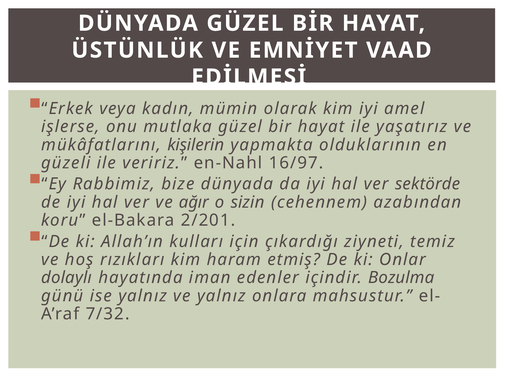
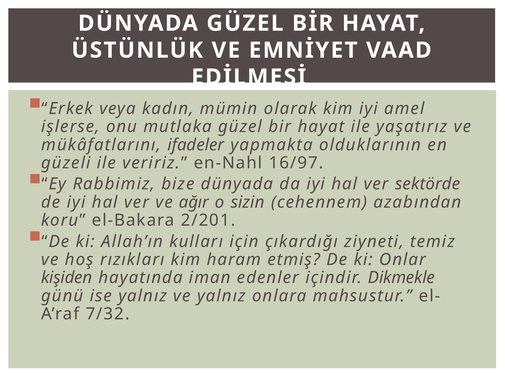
kişilerin: kişilerin -> ifadeler
dolaylı: dolaylı -> kişiden
Bozulma: Bozulma -> Dikmekle
